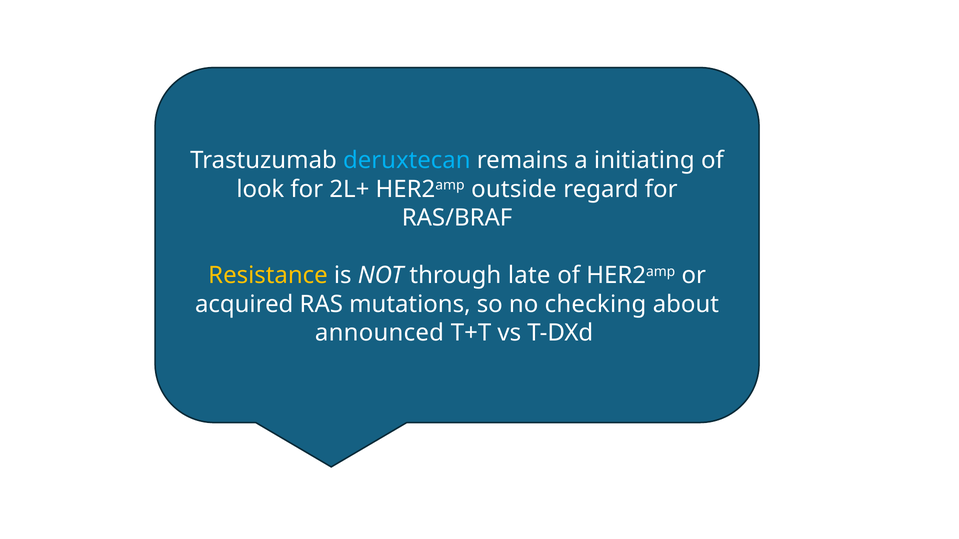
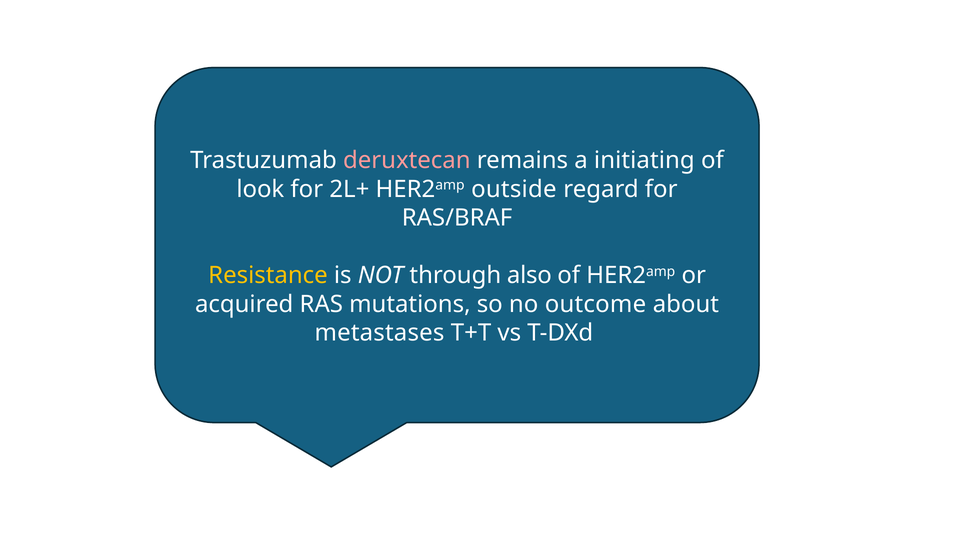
deruxtecan colour: light blue -> pink
late: late -> also
checking: checking -> outcome
announced: announced -> metastases
